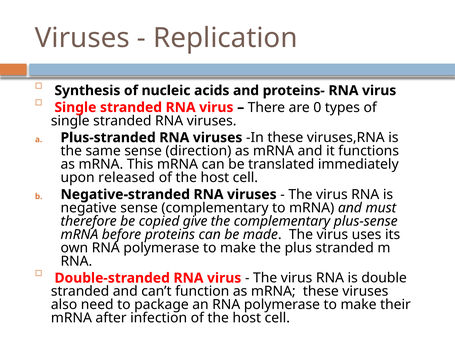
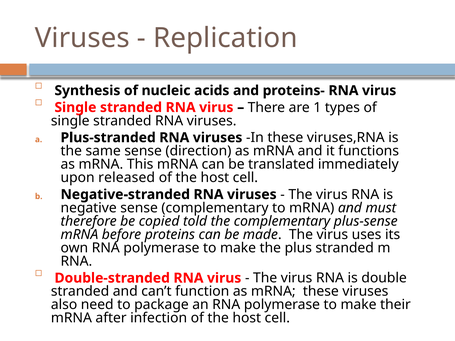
0: 0 -> 1
give: give -> told
